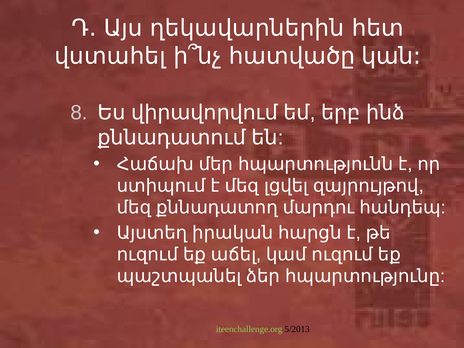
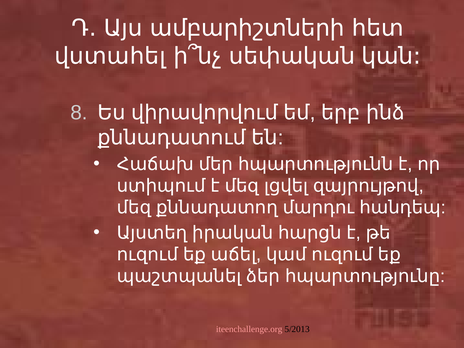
ղեկավարներին: ղեկավարներին -> ամբարիշտների
հատվածը: հատվածը -> սեփական
iteenchallenge.org colour: light green -> pink
